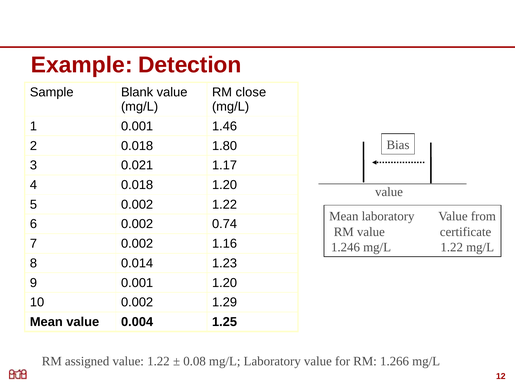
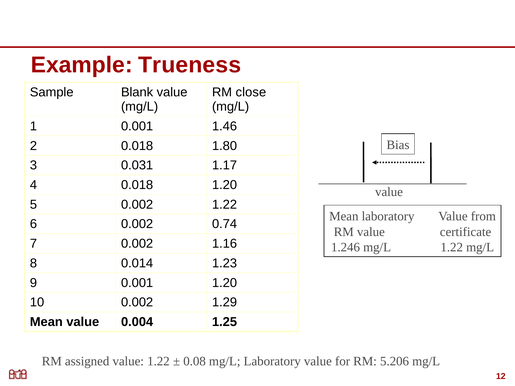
Detection: Detection -> Trueness
0.021: 0.021 -> 0.031
1.266: 1.266 -> 5.206
